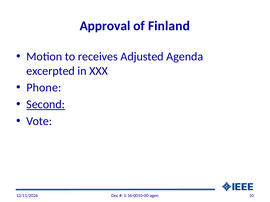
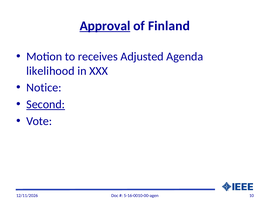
Approval underline: none -> present
excerpted: excerpted -> likelihood
Phone: Phone -> Notice
